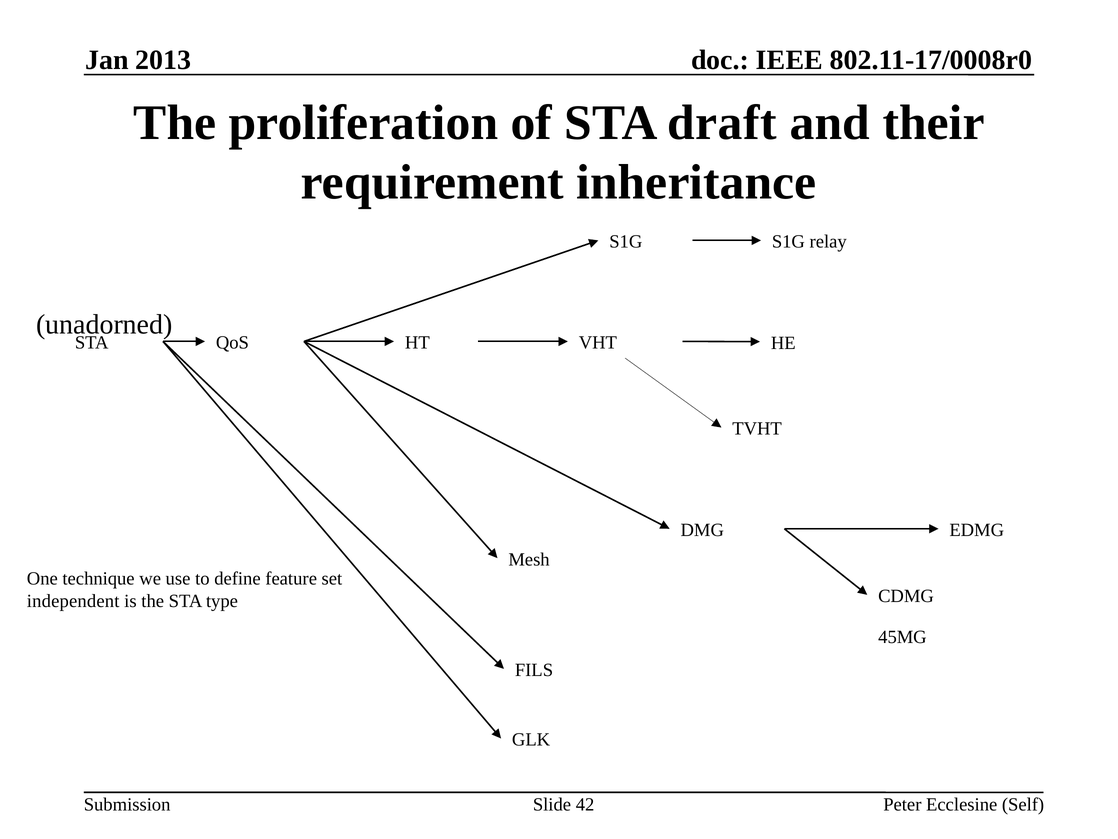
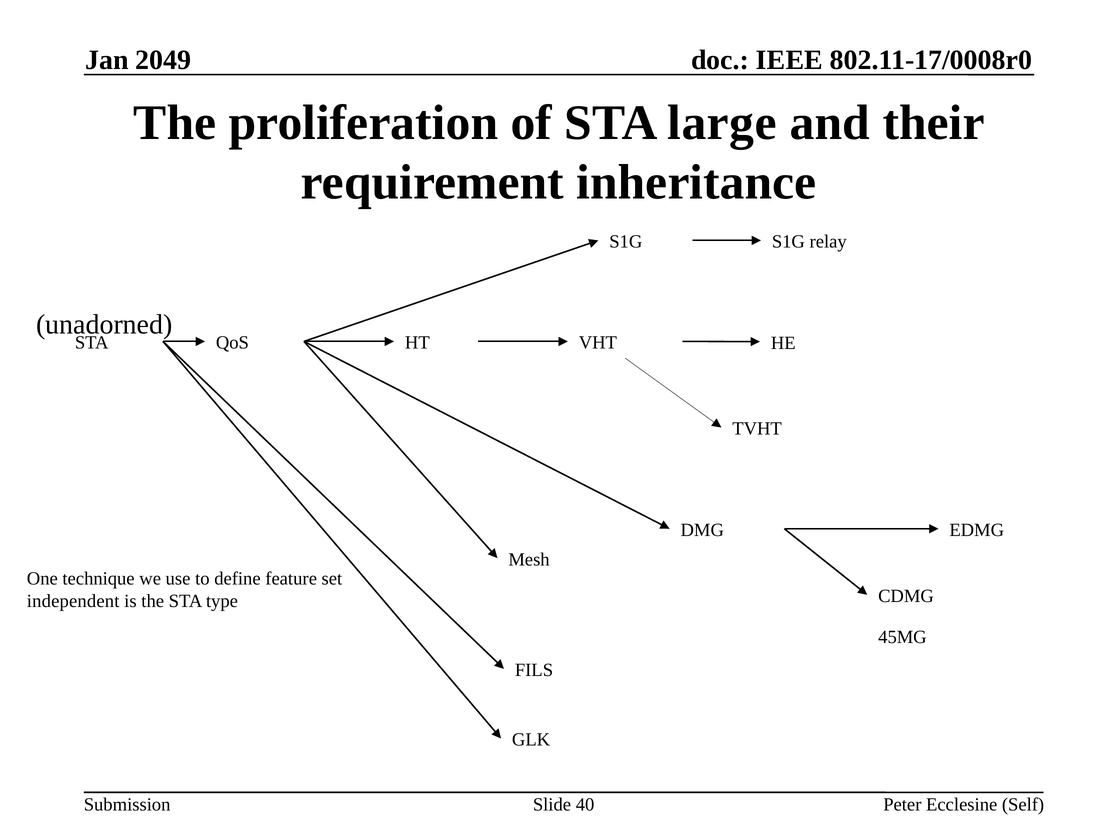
2013: 2013 -> 2049
draft: draft -> large
42: 42 -> 40
